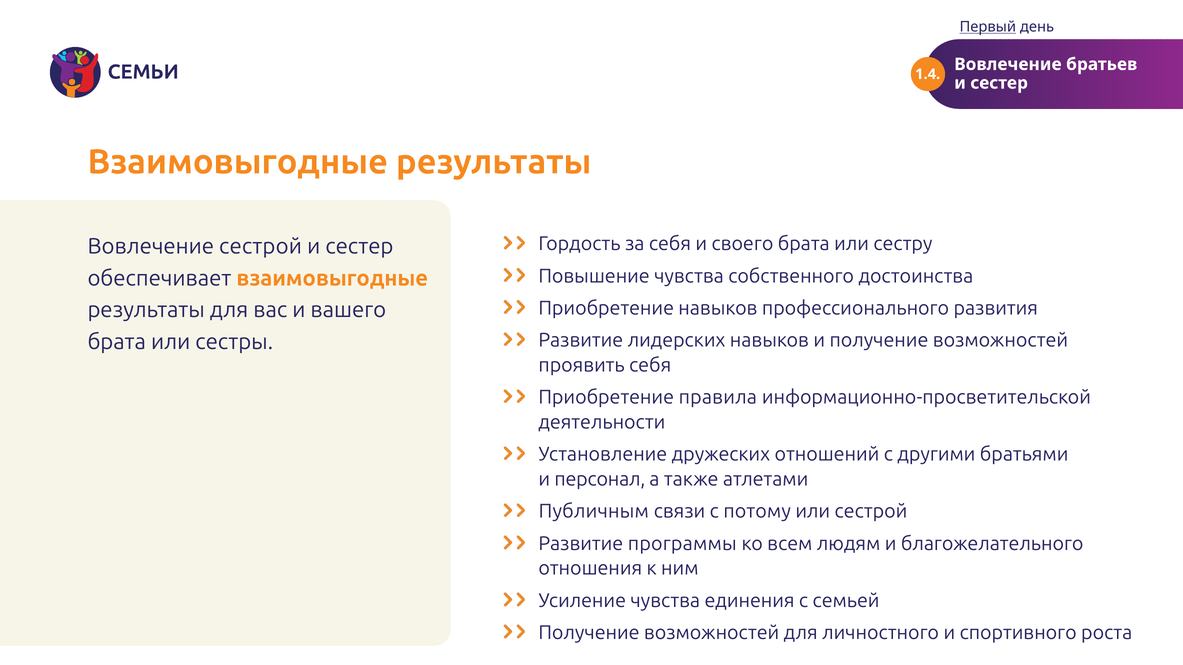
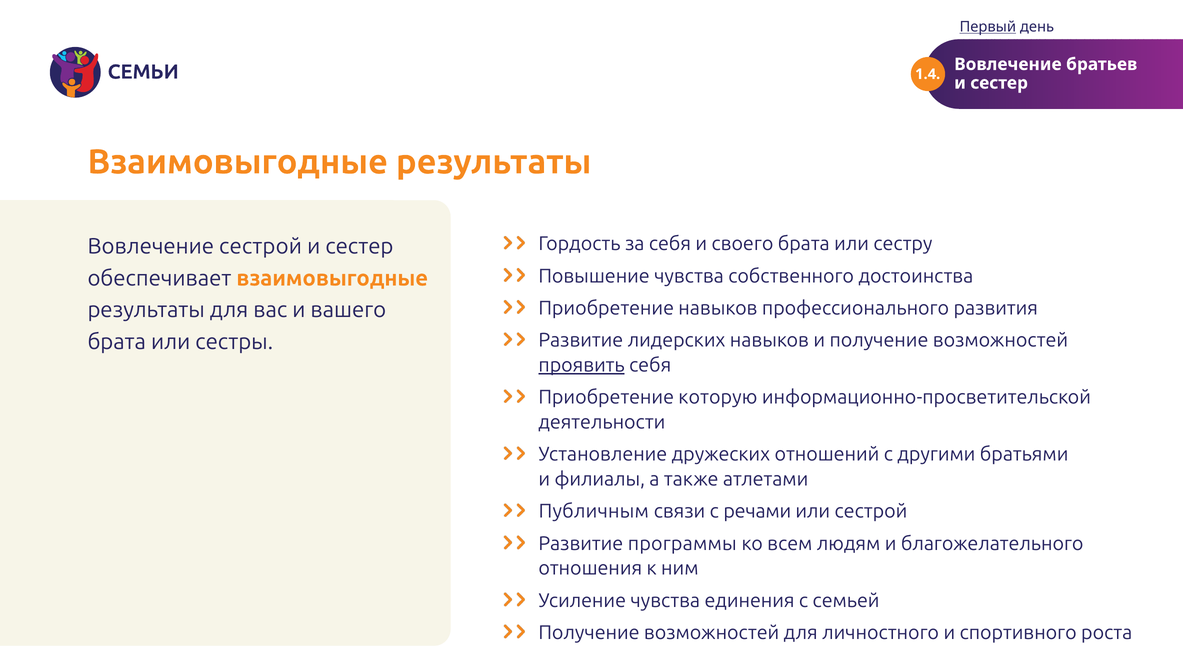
проявить underline: none -> present
правила: правила -> которую
персонал: персонал -> филиалы
потому: потому -> речами
